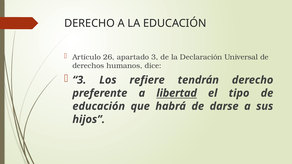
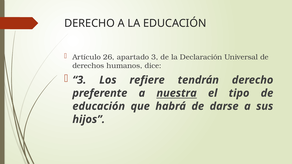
libertad: libertad -> nuestra
